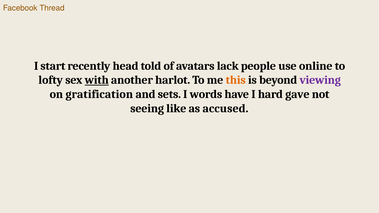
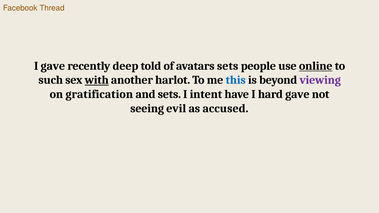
I start: start -> gave
head: head -> deep
avatars lack: lack -> sets
online underline: none -> present
lofty: lofty -> such
this colour: orange -> blue
words: words -> intent
like: like -> evil
